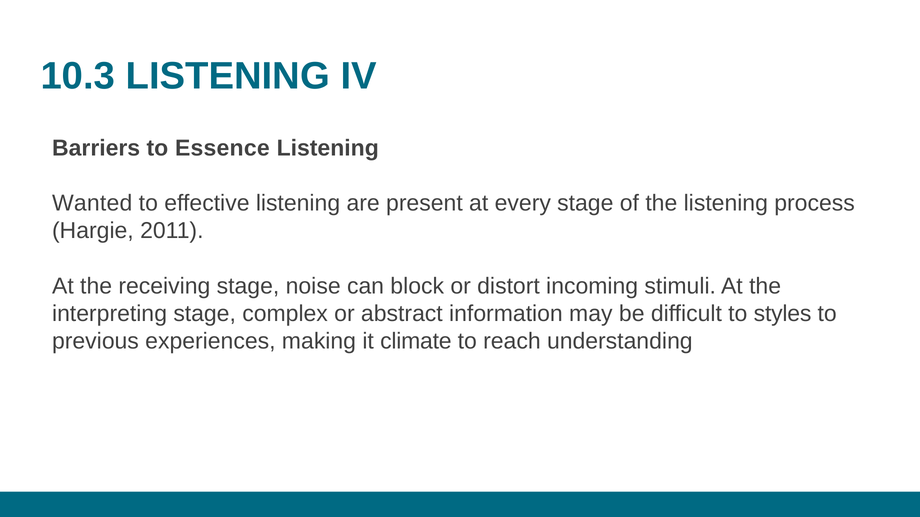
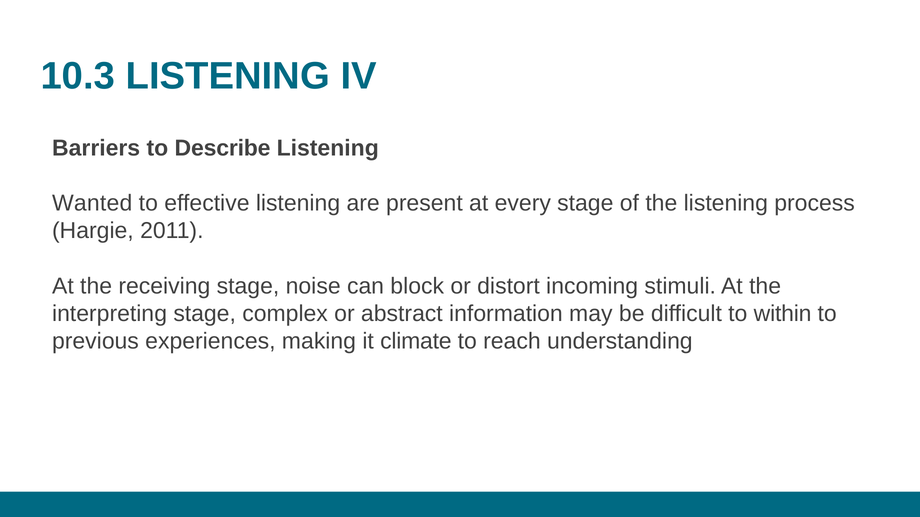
Essence: Essence -> Describe
styles: styles -> within
